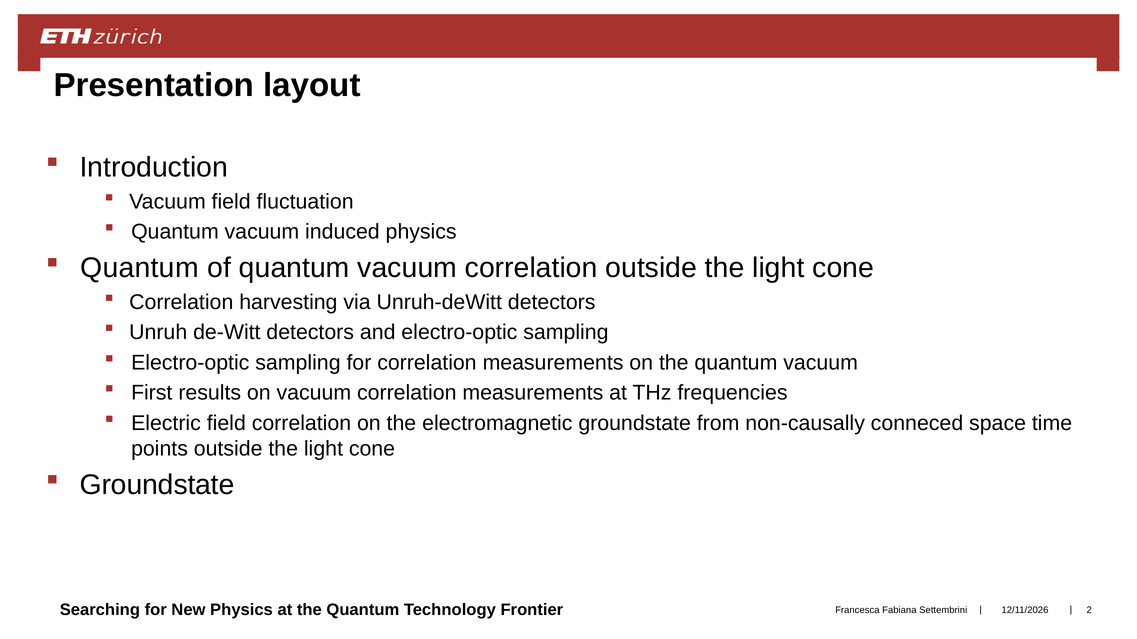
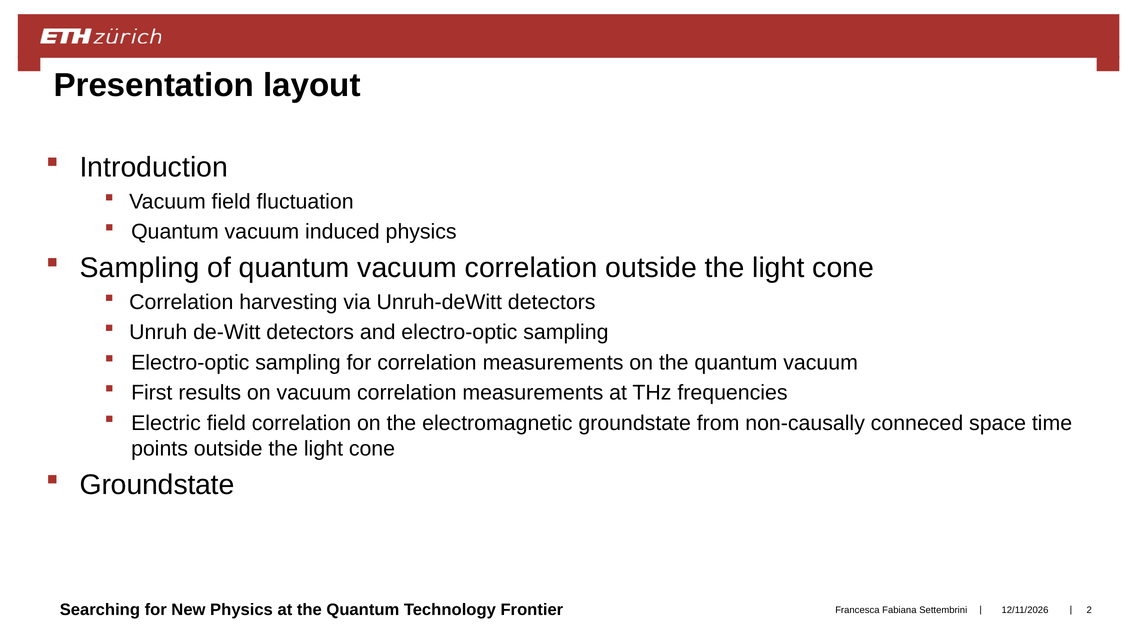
Quantum at (139, 268): Quantum -> Sampling
